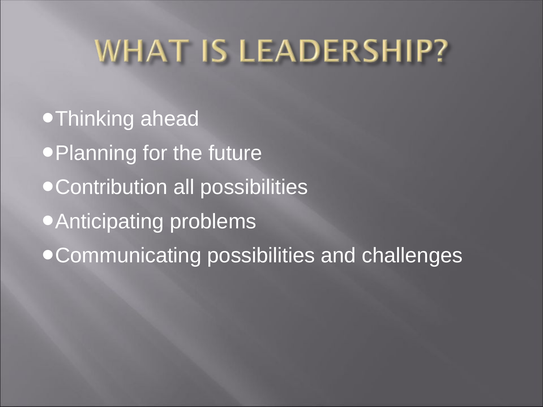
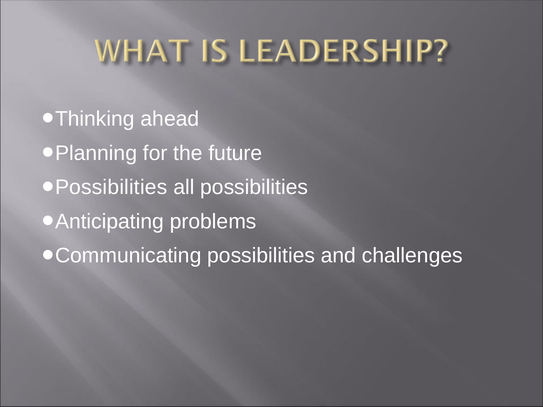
Contribution at (111, 187): Contribution -> Possibilities
